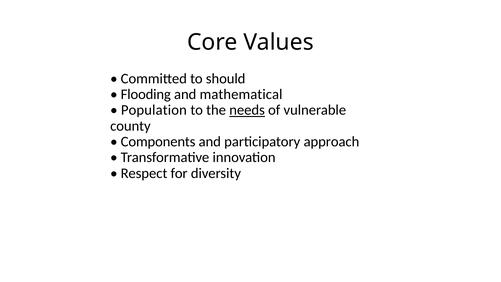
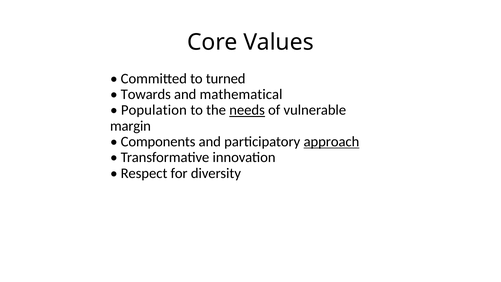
should: should -> turned
Flooding: Flooding -> Towards
county: county -> margin
approach underline: none -> present
